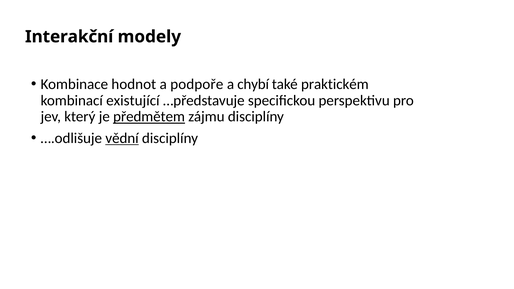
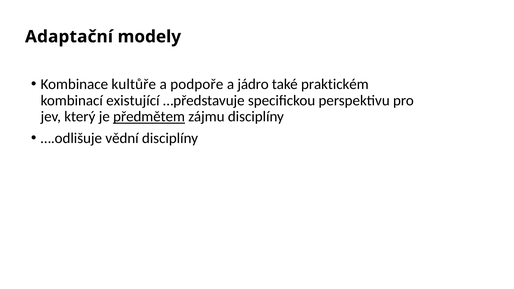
Interakční: Interakční -> Adaptační
hodnot: hodnot -> kultůře
chybí: chybí -> jádro
vědní underline: present -> none
